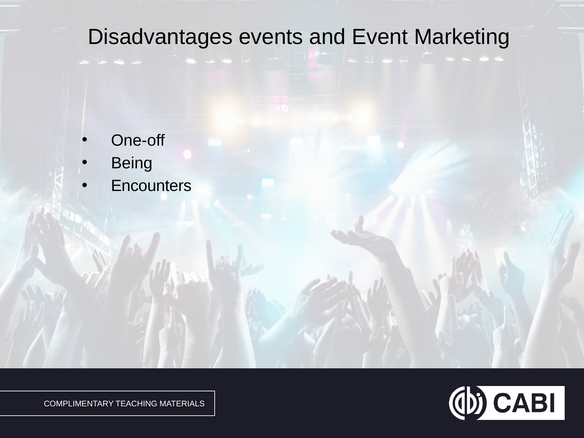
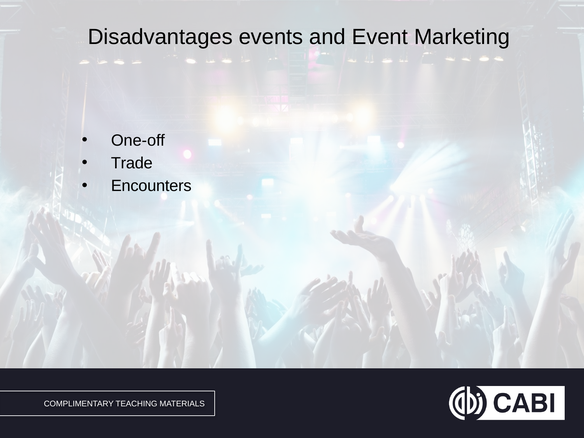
Being: Being -> Trade
